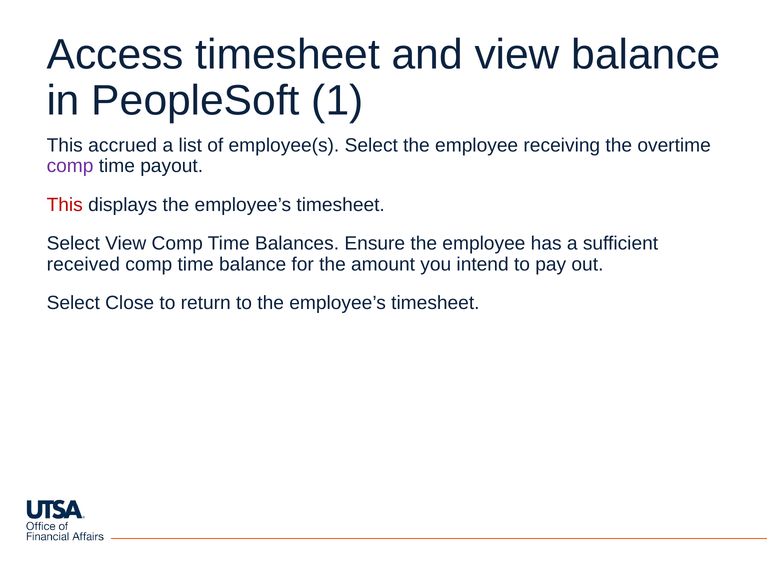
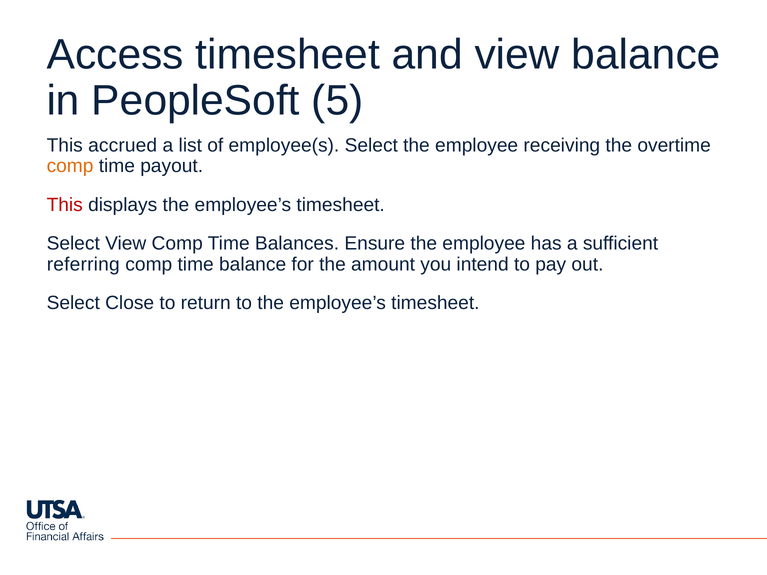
1: 1 -> 5
comp at (70, 166) colour: purple -> orange
received: received -> referring
